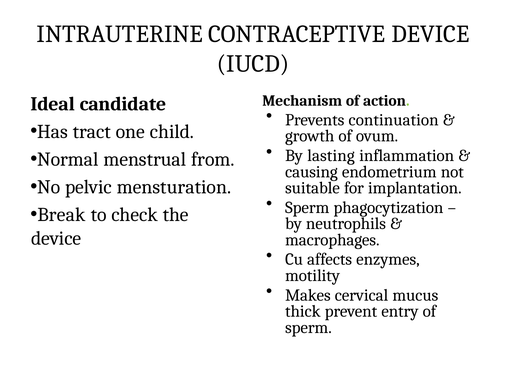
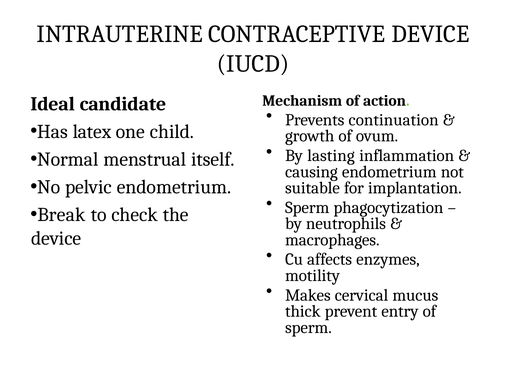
tract: tract -> latex
from: from -> itself
pelvic mensturation: mensturation -> endometrium
